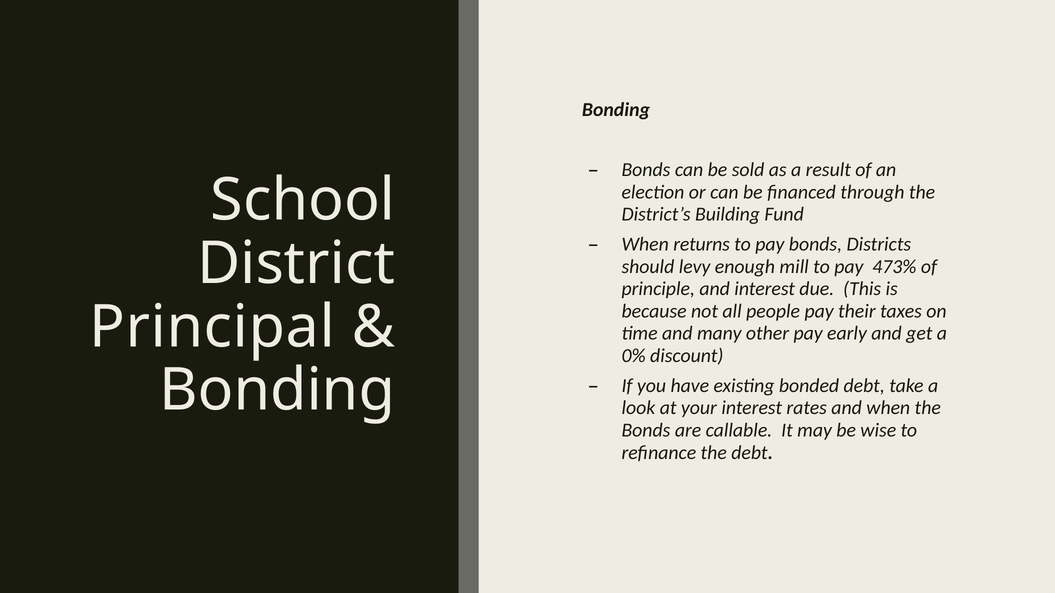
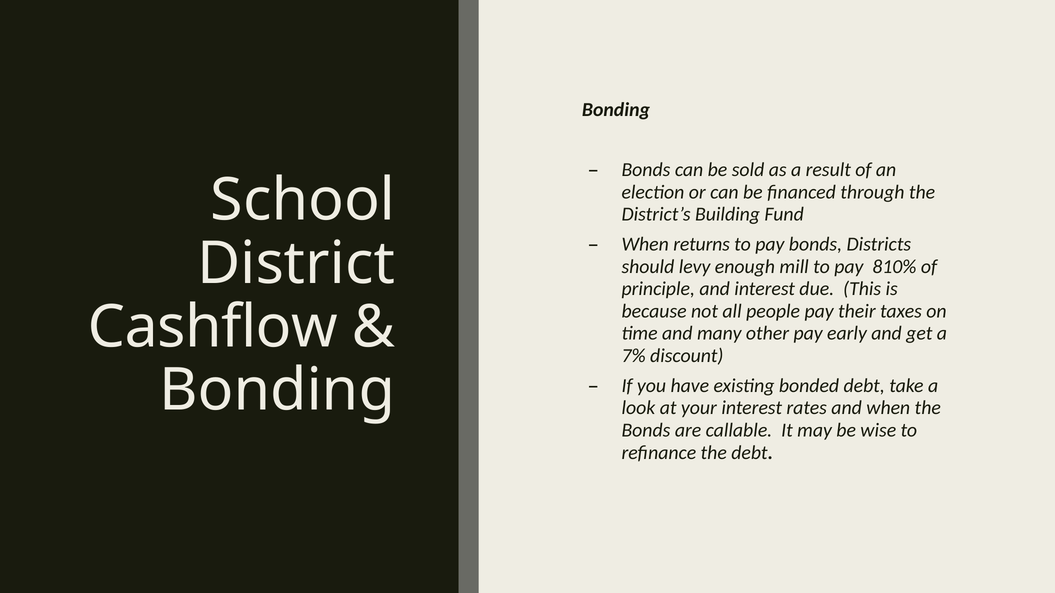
473%: 473% -> 810%
Principal: Principal -> Cashflow
0%: 0% -> 7%
